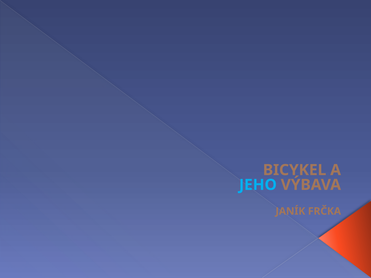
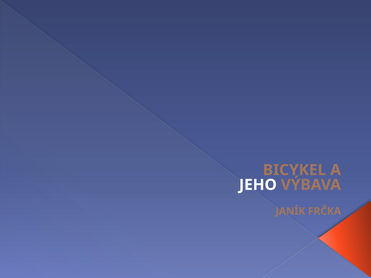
JEHO colour: light blue -> white
